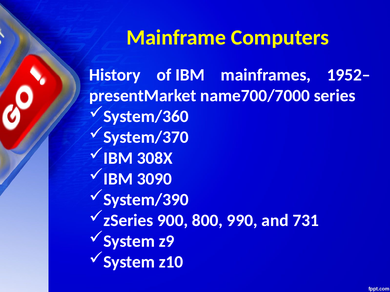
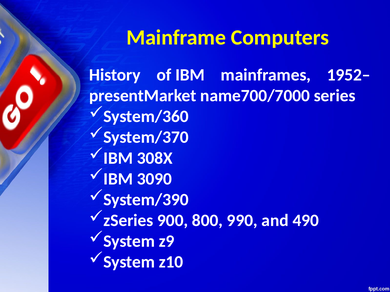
731: 731 -> 490
